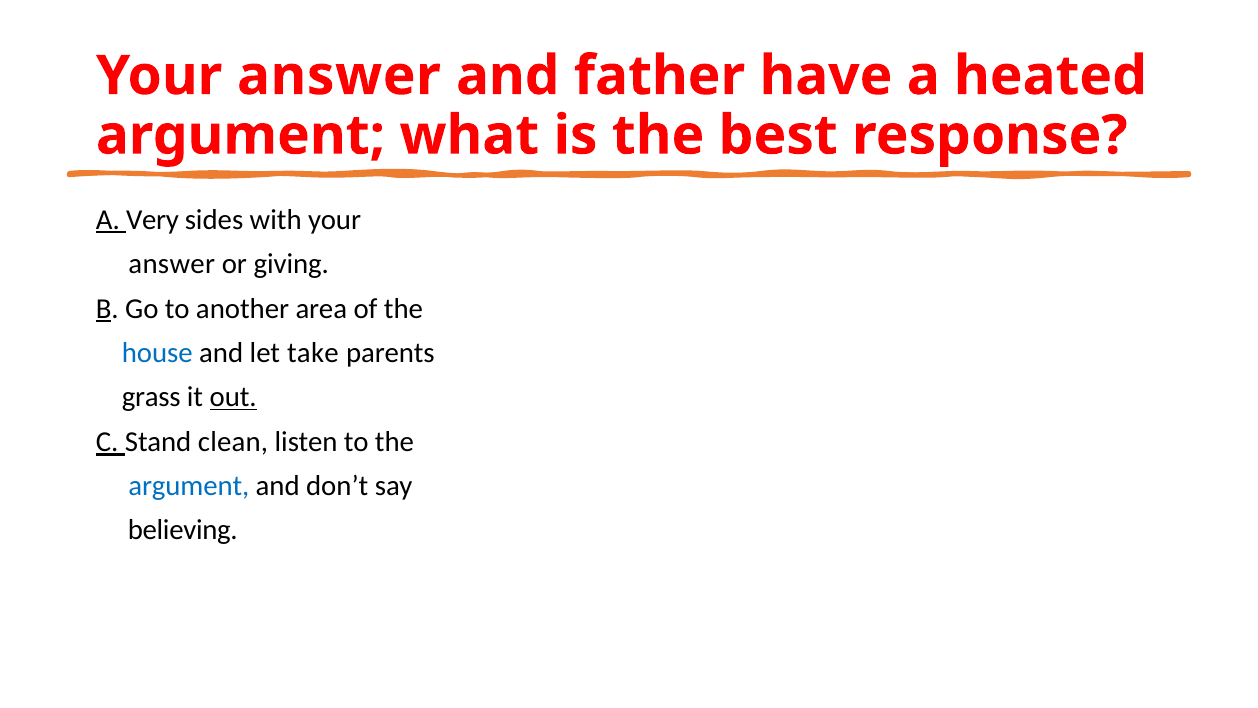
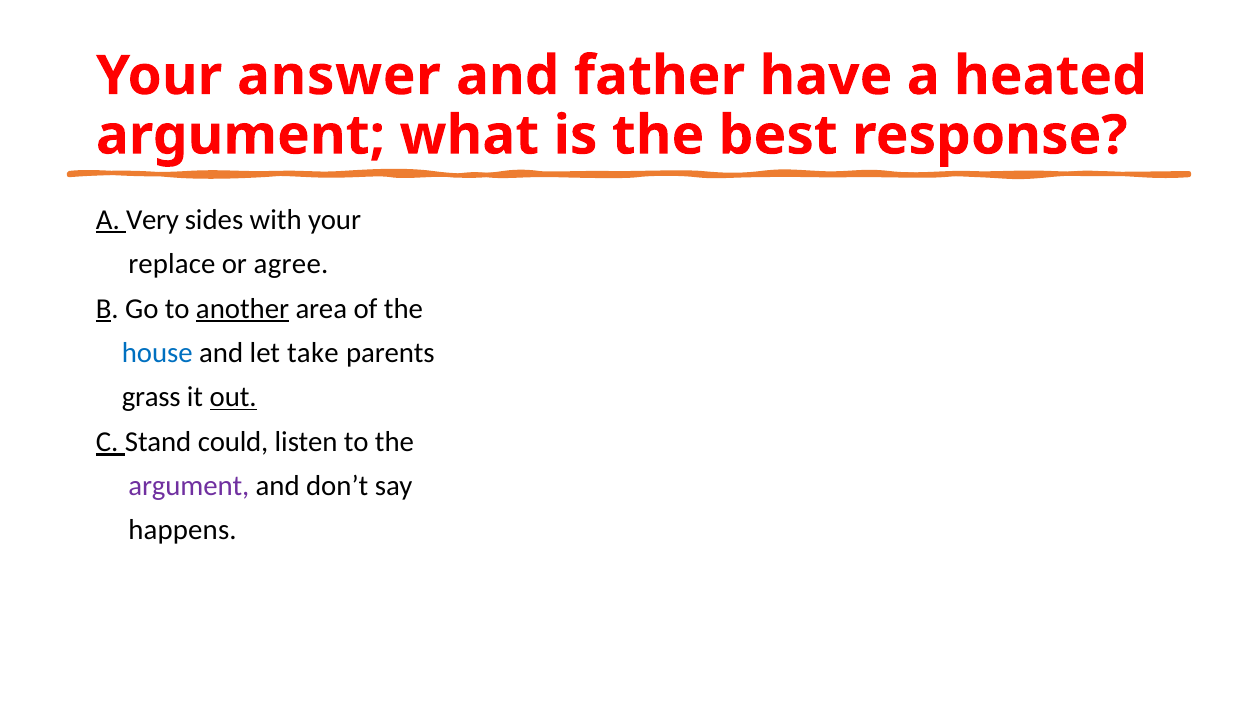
answer at (172, 264): answer -> replace
giving: giving -> agree
another underline: none -> present
clean: clean -> could
argument at (189, 486) colour: blue -> purple
believing: believing -> happens
